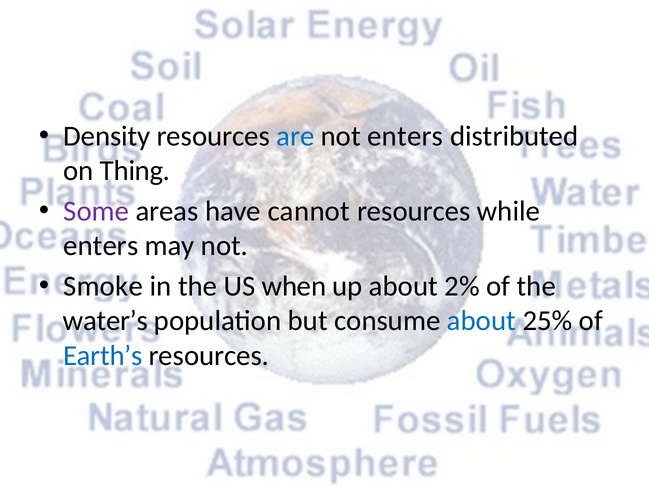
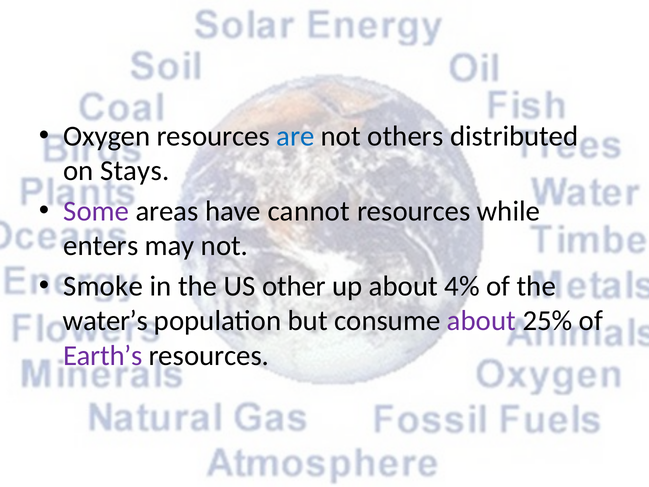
Density: Density -> Oxygen
not enters: enters -> others
Thing: Thing -> Stays
when: when -> other
2%: 2% -> 4%
about at (482, 321) colour: blue -> purple
Earth’s colour: blue -> purple
